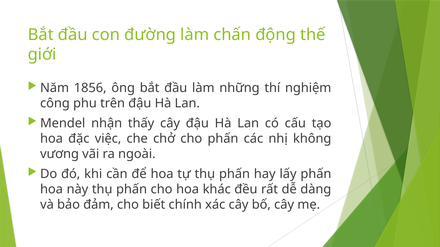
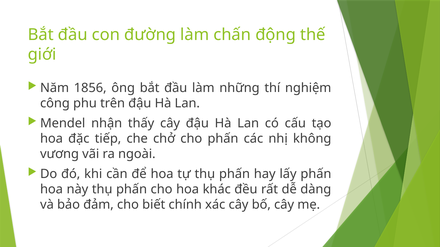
việc: việc -> tiếp
